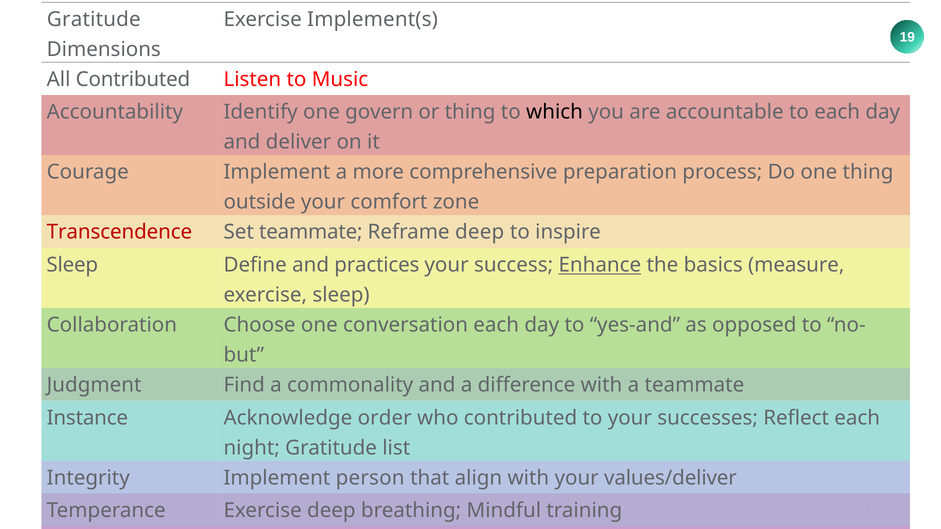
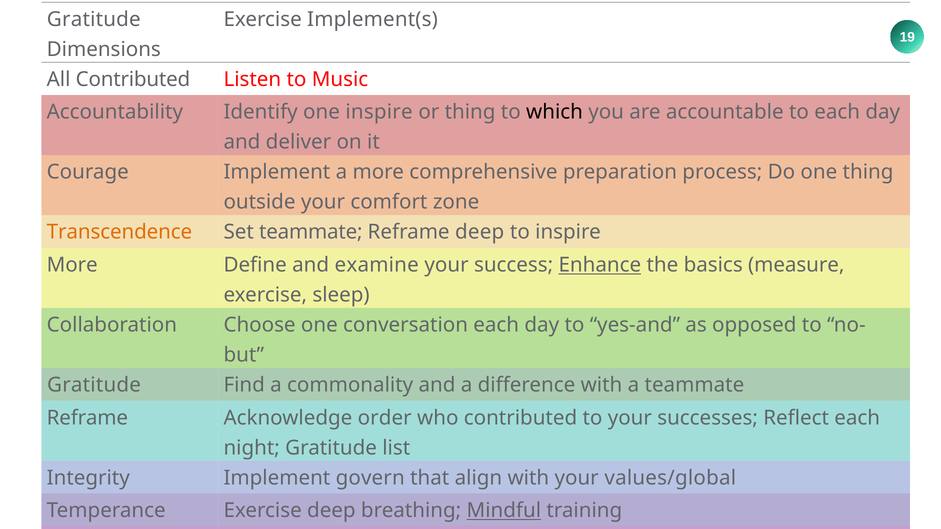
one govern: govern -> inspire
Transcendence colour: red -> orange
Sleep at (72, 265): Sleep -> More
and practices: practices -> examine
Judgment at (94, 385): Judgment -> Gratitude
Instance at (87, 418): Instance -> Reframe
Implement person: person -> govern
values/deliver: values/deliver -> values/global
Mindful underline: none -> present
